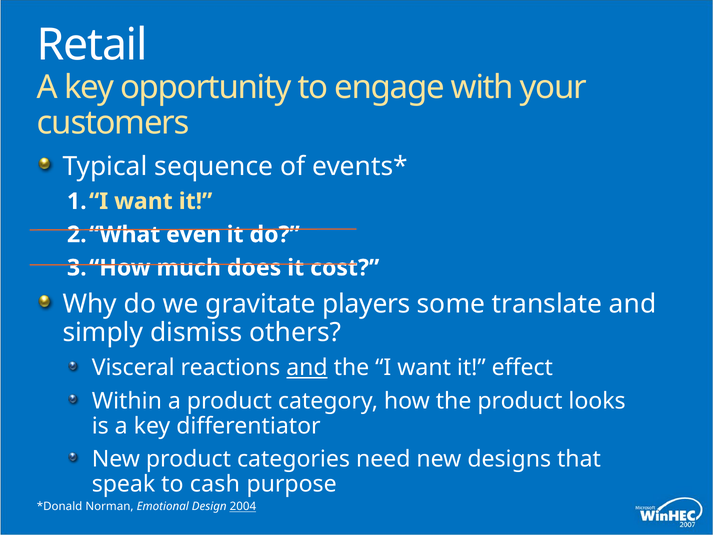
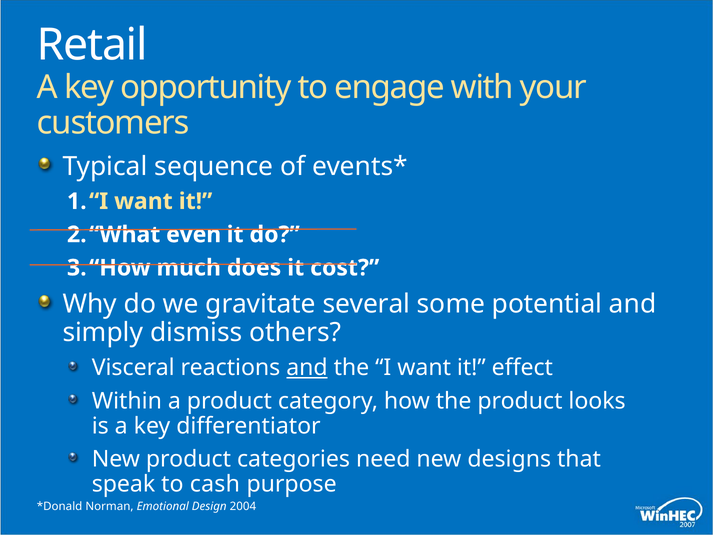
players: players -> several
translate: translate -> potential
2004 underline: present -> none
